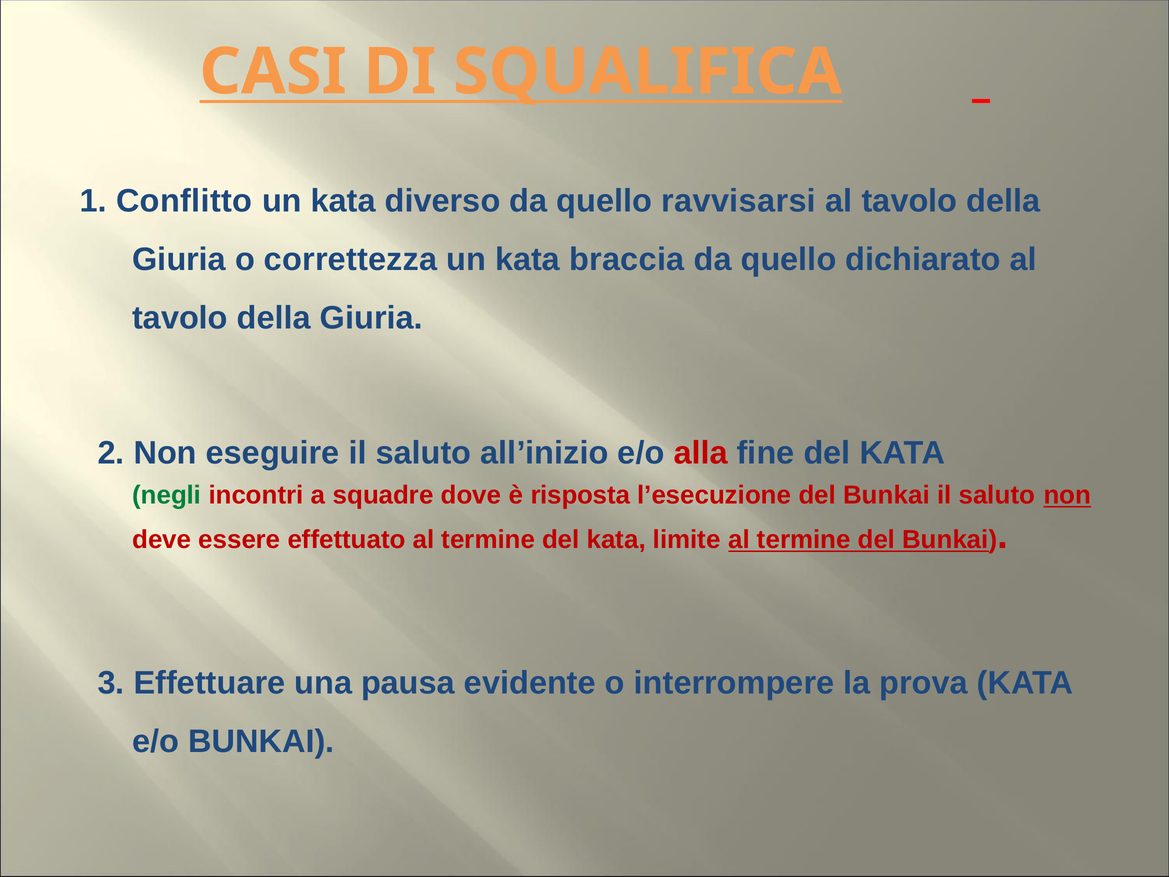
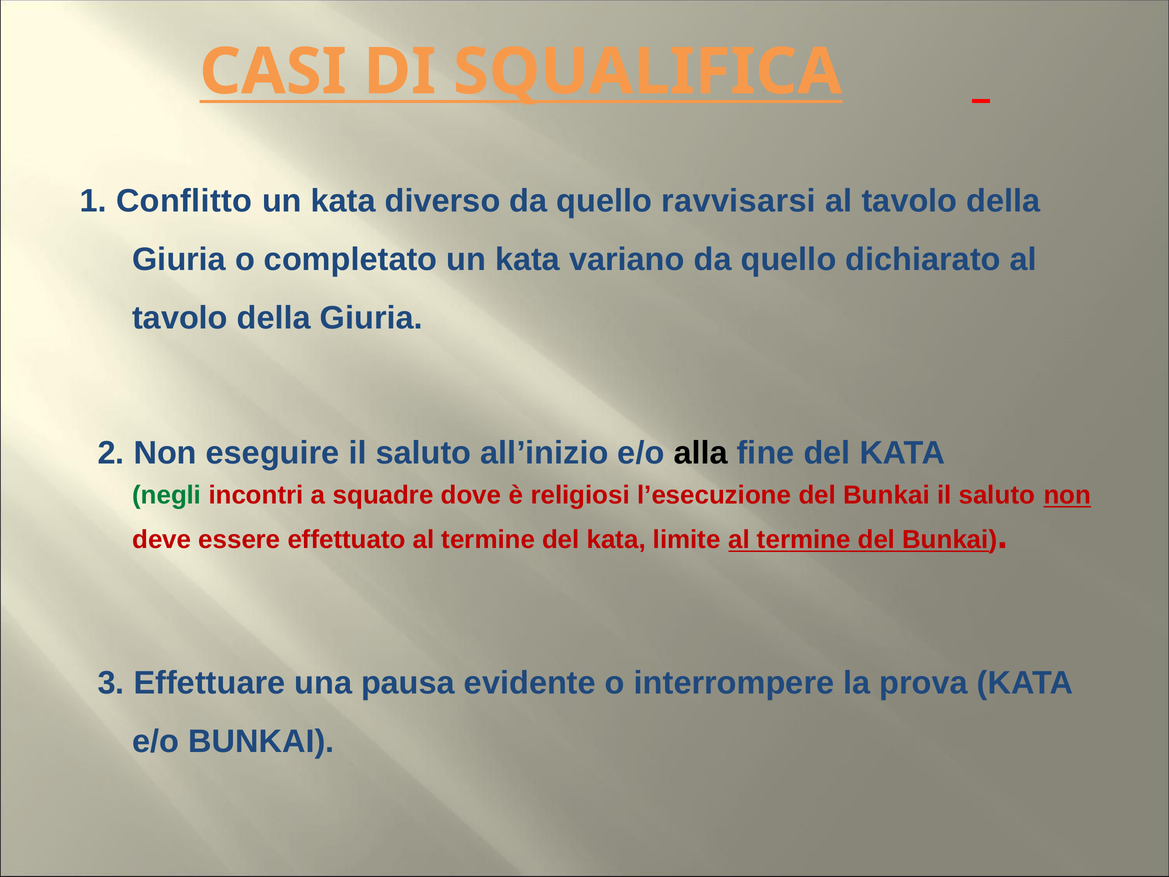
correttezza: correttezza -> completato
braccia: braccia -> variano
alla colour: red -> black
risposta: risposta -> religiosi
